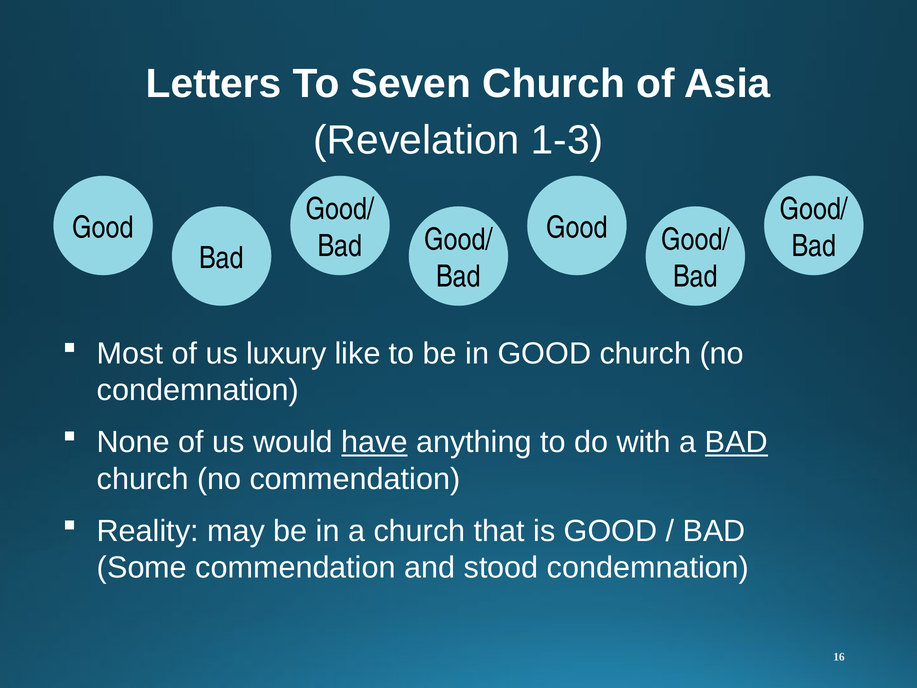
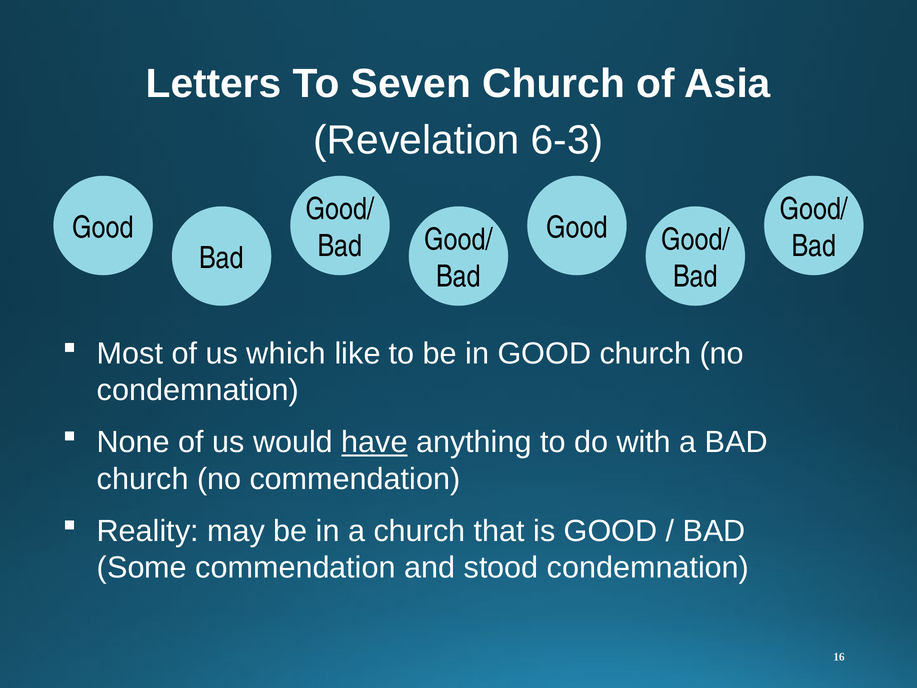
1-3: 1-3 -> 6-3
luxury: luxury -> which
BAD at (736, 442) underline: present -> none
